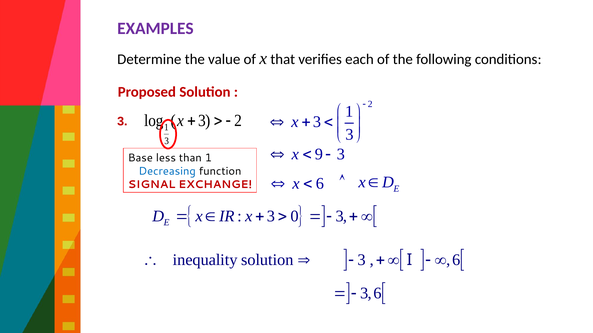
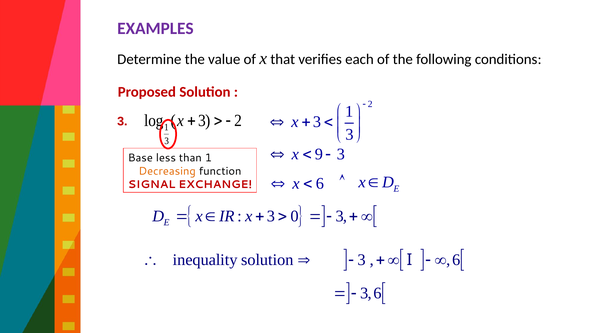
Decreasing colour: blue -> orange
